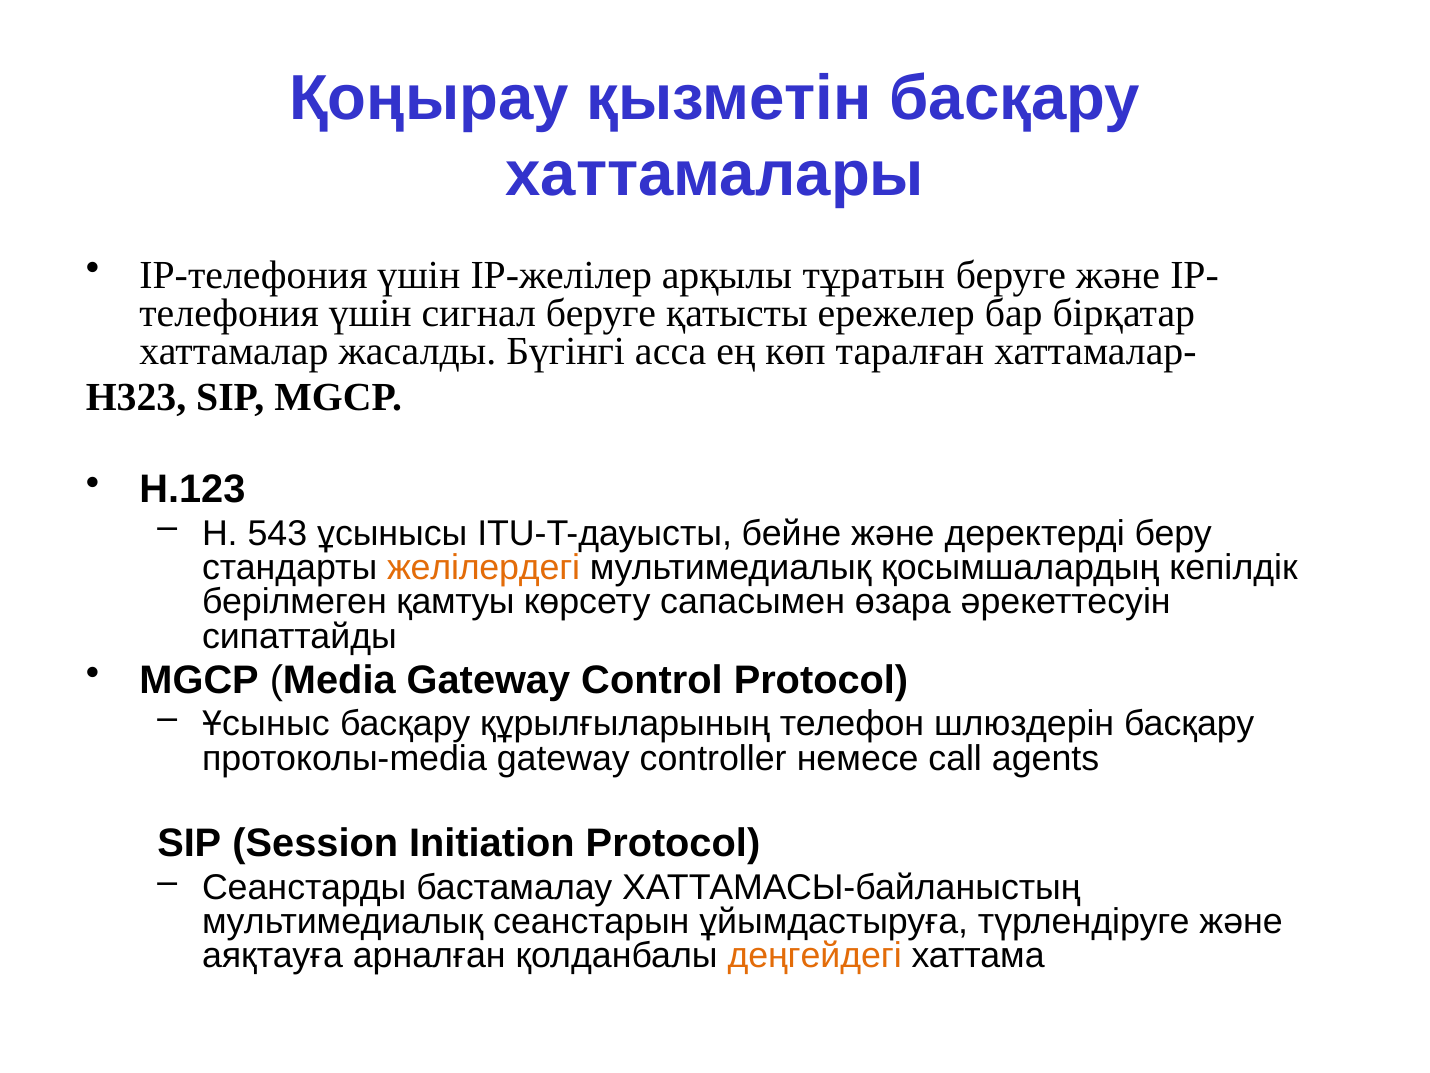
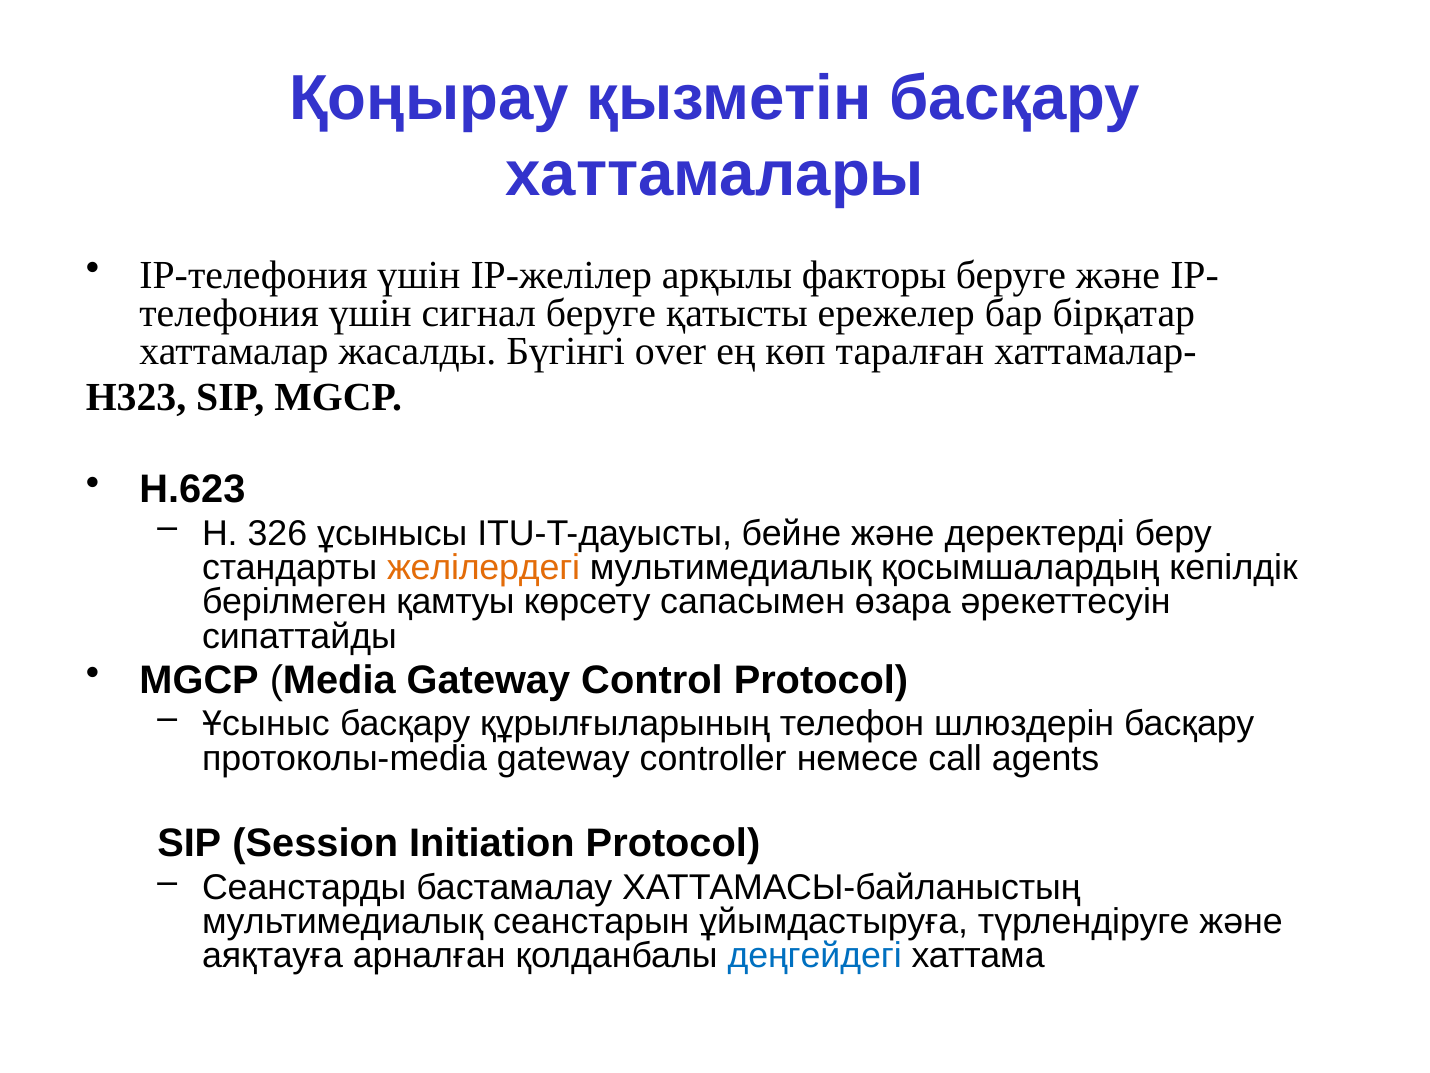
тұратын: тұратын -> факторы
асса: асса -> over
H.123: H.123 -> H.623
543: 543 -> 326
деңгейдегі colour: orange -> blue
